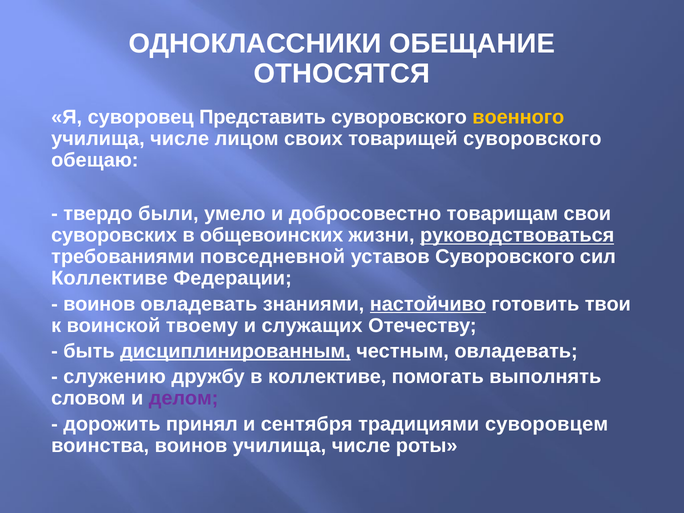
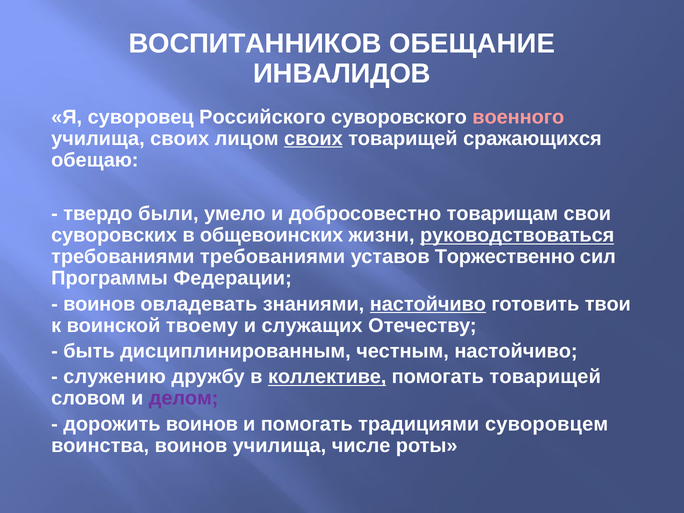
ОДНОКЛАССНИКИ: ОДНОКЛАССНИКИ -> ВОСПИТАННИКОВ
ОТНОСЯТСЯ: ОТНОСЯТСЯ -> ИНВАЛИДОВ
Представить: Представить -> Российского
военного colour: yellow -> pink
числе at (180, 139): числе -> своих
своих at (313, 139) underline: none -> present
товарищей суворовского: суворовского -> сражающихся
требованиями повседневной: повседневной -> требованиями
уставов Суворовского: Суворовского -> Торжественно
Коллективе at (109, 278): Коллективе -> Программы
дисциплинированным underline: present -> none
честным овладевать: овладевать -> настойчиво
коллективе at (327, 377) underline: none -> present
помогать выполнять: выполнять -> товарищей
дорожить принял: принял -> воинов
и сентября: сентября -> помогать
